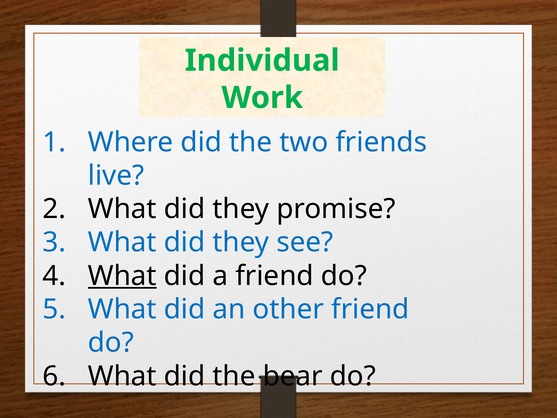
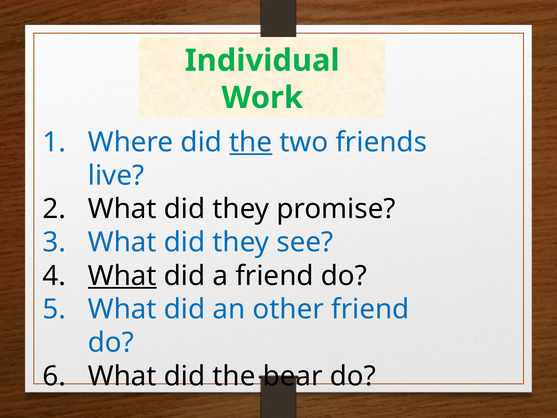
the at (251, 142) underline: none -> present
